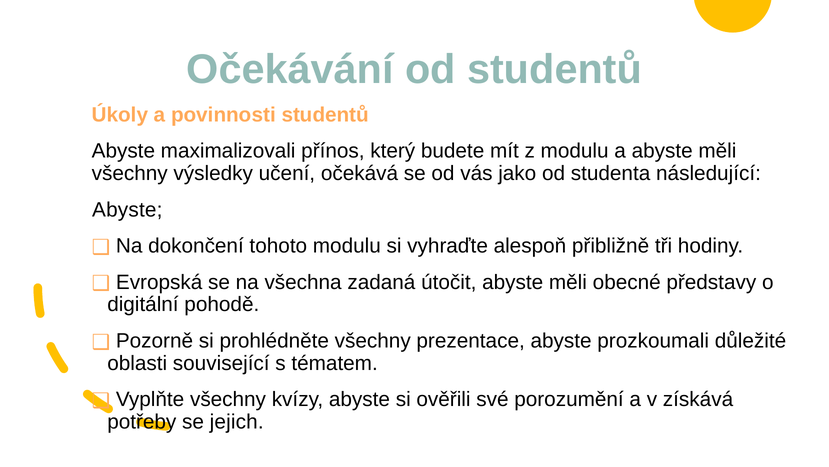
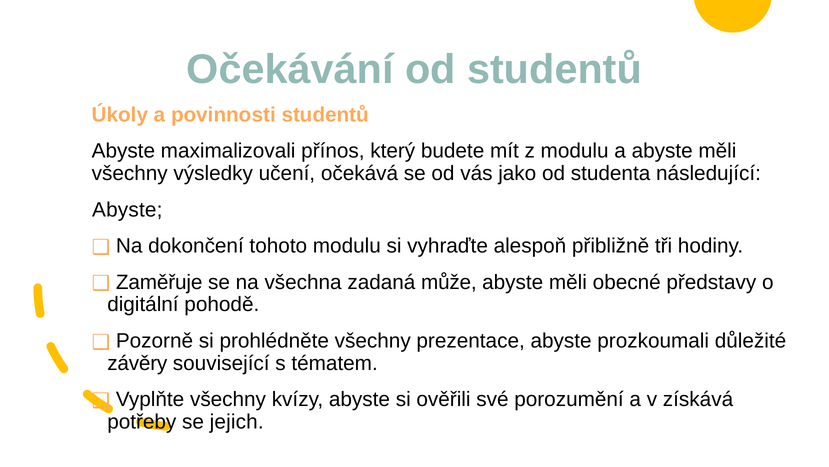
Evropská: Evropská -> Zaměřuje
útočit: útočit -> může
oblasti: oblasti -> závěry
